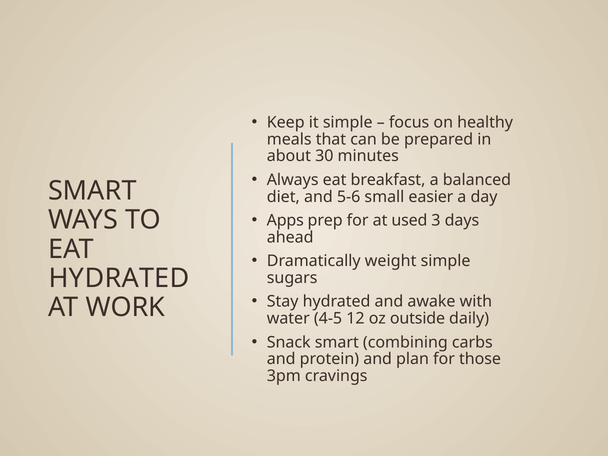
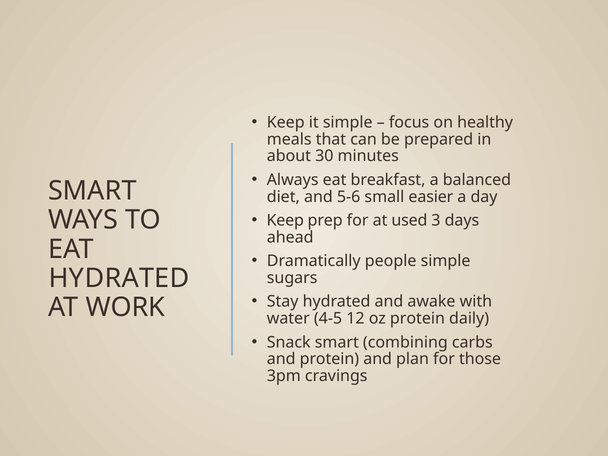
Apps at (285, 220): Apps -> Keep
weight: weight -> people
oz outside: outside -> protein
